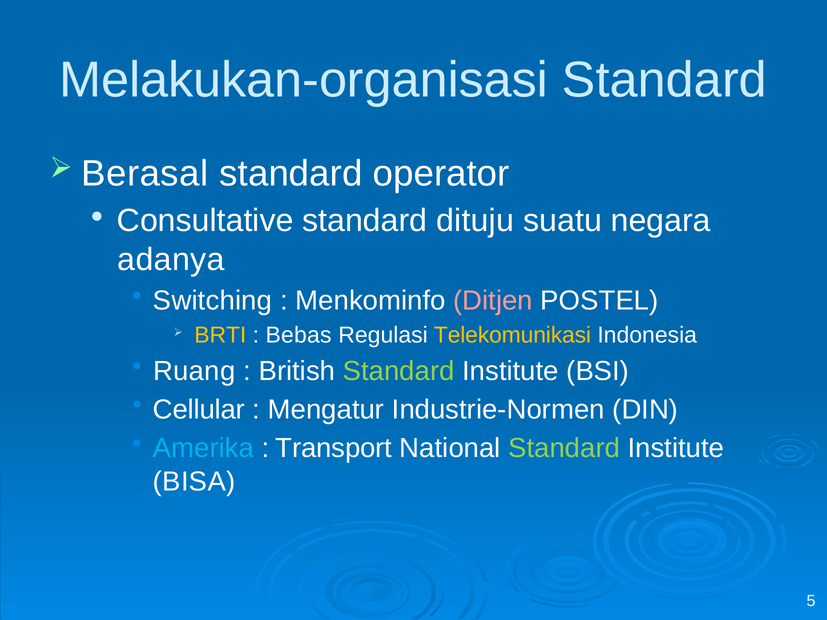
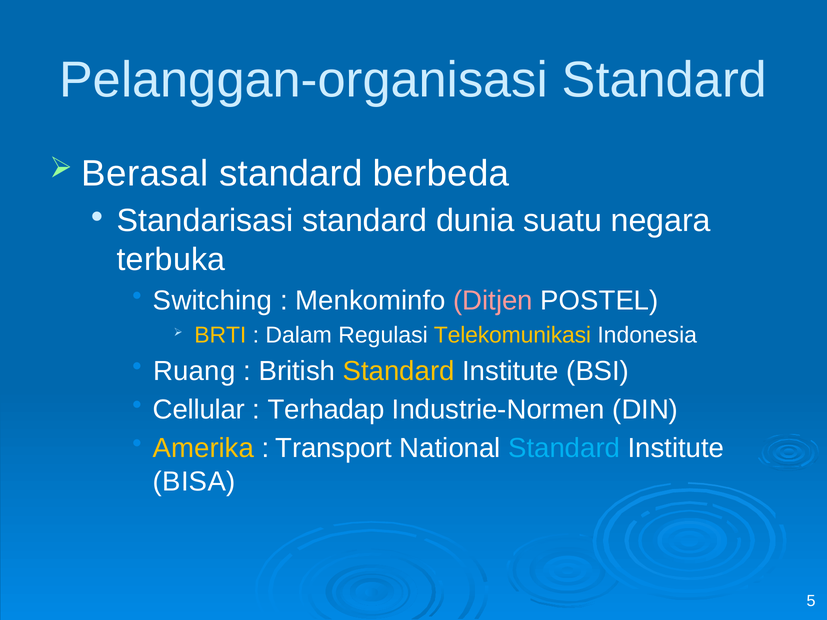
Melakukan-organisasi: Melakukan-organisasi -> Pelanggan-organisasi
operator: operator -> berbeda
Consultative: Consultative -> Standarisasi
dituju: dituju -> dunia
adanya: adanya -> terbuka
Bebas: Bebas -> Dalam
Standard at (399, 371) colour: light green -> yellow
Mengatur: Mengatur -> Terhadap
Amerika colour: light blue -> yellow
Standard at (564, 449) colour: light green -> light blue
